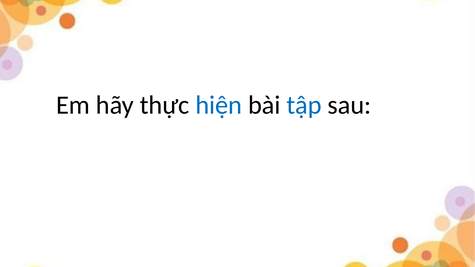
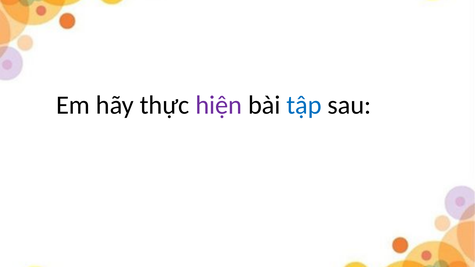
hiện colour: blue -> purple
